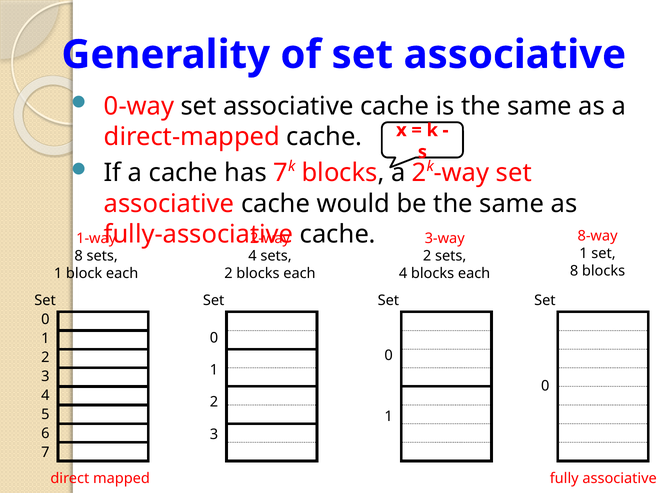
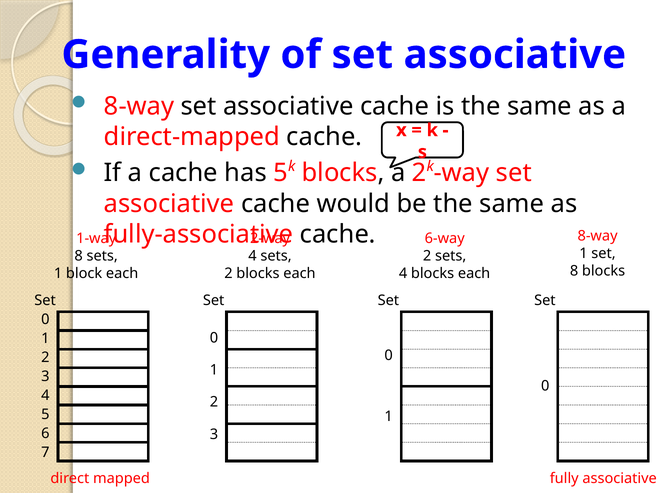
0-way at (139, 106): 0-way -> 8-way
has 7: 7 -> 5
3-way: 3-way -> 6-way
